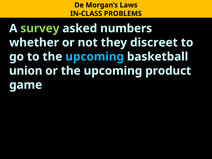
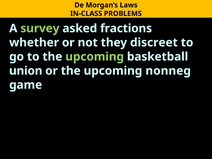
numbers: numbers -> fractions
upcoming at (95, 57) colour: light blue -> light green
product: product -> nonneg
